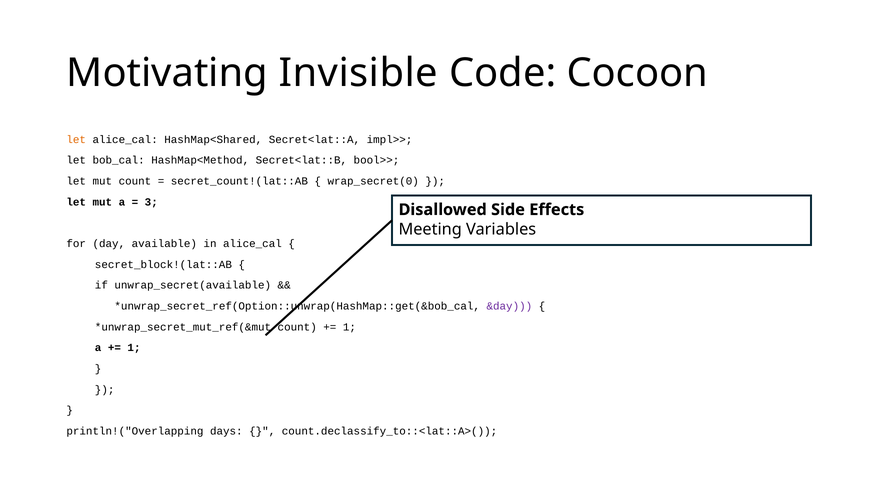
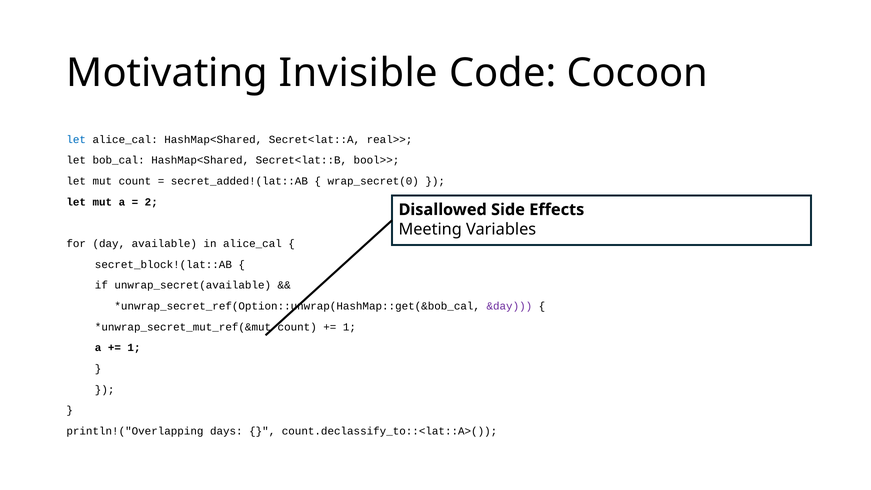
let at (76, 140) colour: orange -> blue
impl>>: impl>> -> real>>
bob_cal HashMap<Method: HashMap<Method -> HashMap<Shared
secret_count!(lat::AB: secret_count!(lat::AB -> secret_added!(lat::AB
3: 3 -> 2
